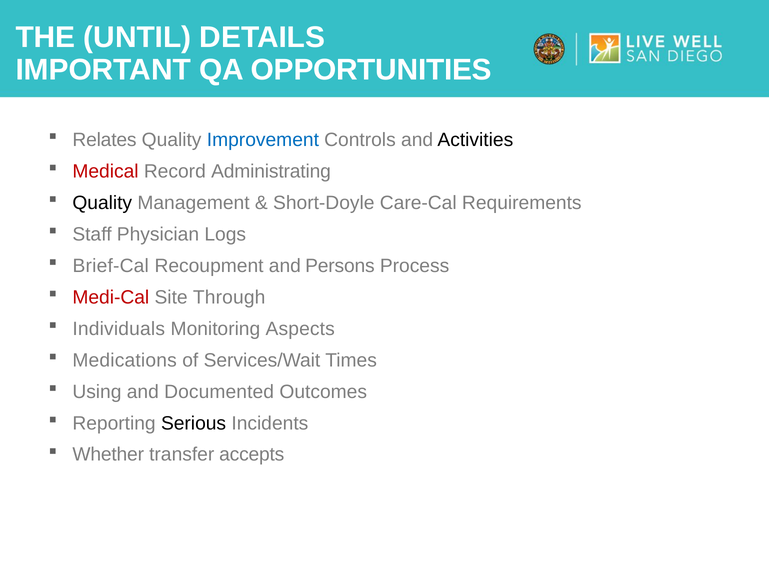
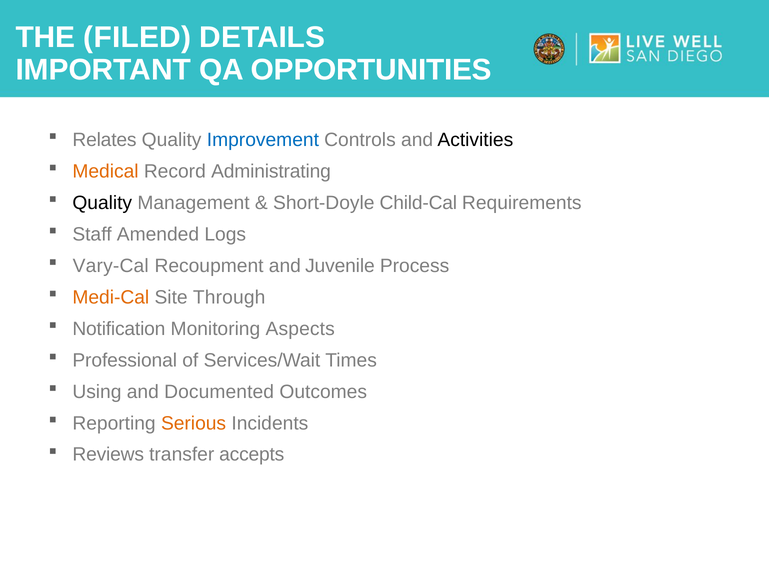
UNTIL: UNTIL -> FILED
Medical colour: red -> orange
Care-Cal: Care-Cal -> Child-Cal
Physician: Physician -> Amended
Brief-Cal: Brief-Cal -> Vary-Cal
Persons: Persons -> Juvenile
Medi-Cal colour: red -> orange
Individuals: Individuals -> Notification
Medications: Medications -> Professional
Serious colour: black -> orange
Whether: Whether -> Reviews
